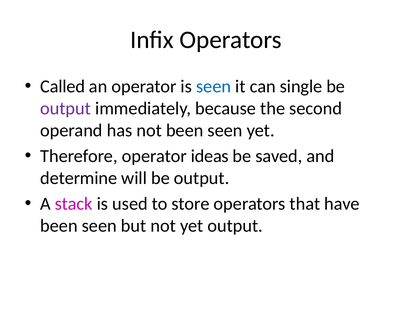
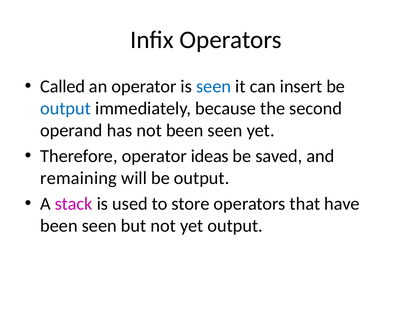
single: single -> insert
output at (66, 108) colour: purple -> blue
determine: determine -> remaining
